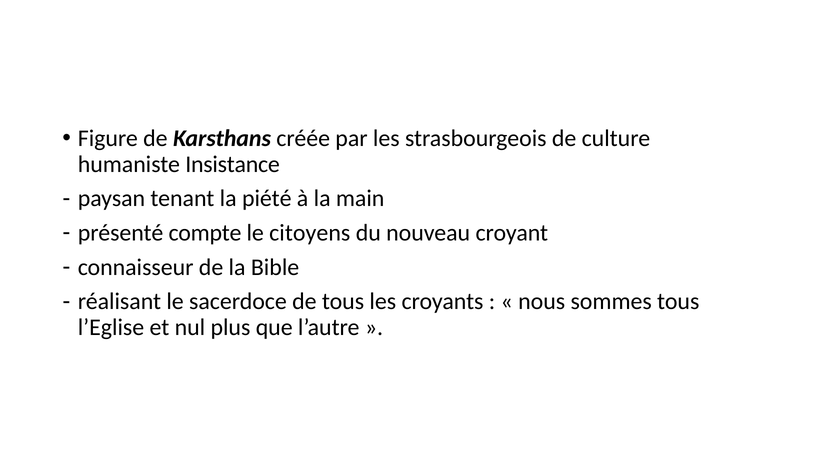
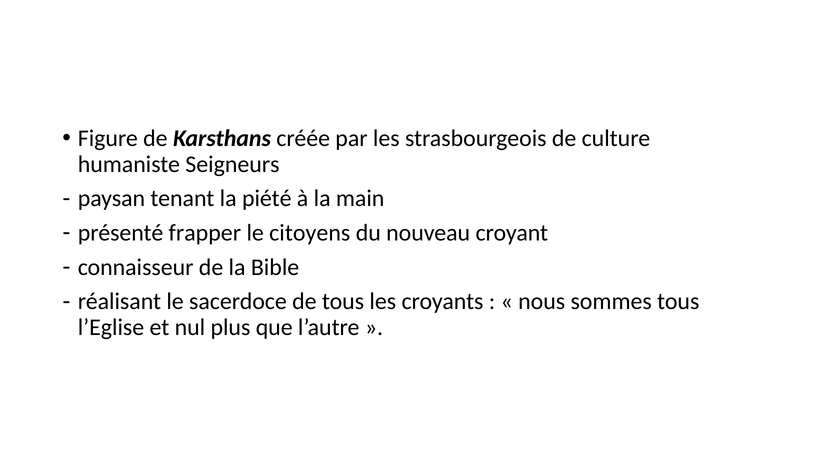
Insistance: Insistance -> Seigneurs
compte: compte -> frapper
